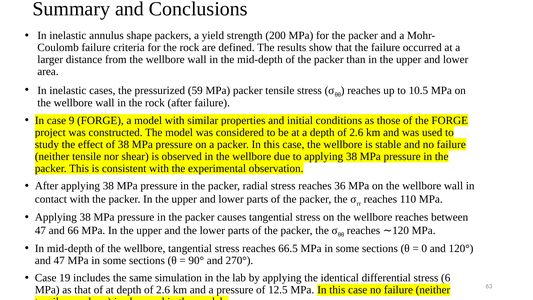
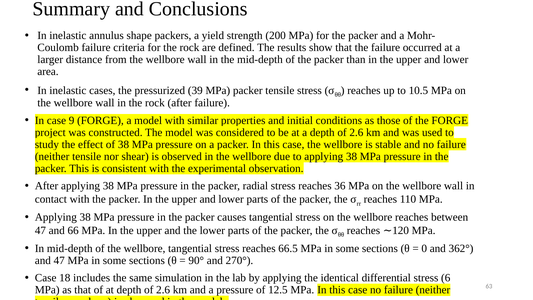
59: 59 -> 39
120°: 120° -> 362°
19: 19 -> 18
